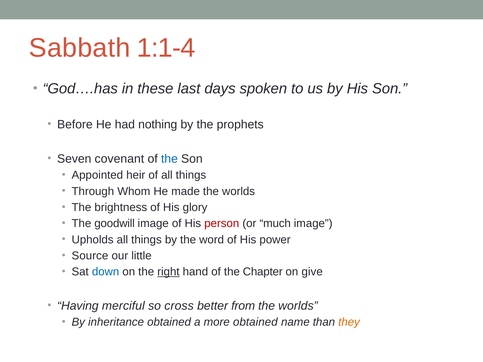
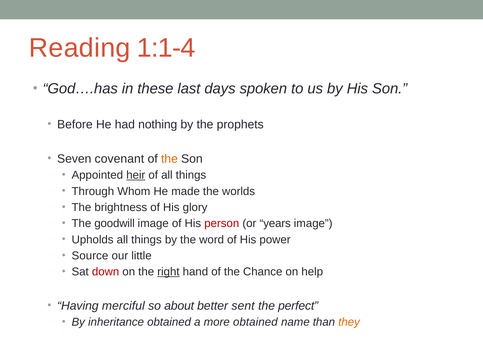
Sabbath: Sabbath -> Reading
the at (169, 159) colour: blue -> orange
heir underline: none -> present
much: much -> years
down colour: blue -> red
Chapter: Chapter -> Chance
give: give -> help
cross: cross -> about
from: from -> sent
worlds at (298, 306): worlds -> perfect
